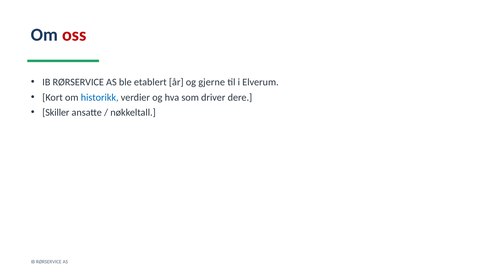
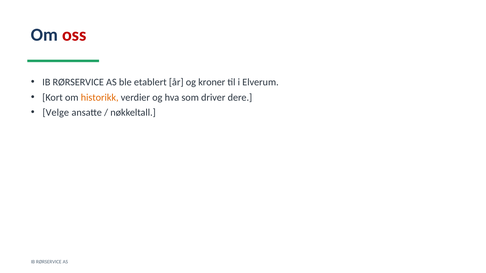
gjerne: gjerne -> kroner
historikk colour: blue -> orange
Skiller: Skiller -> Velge
